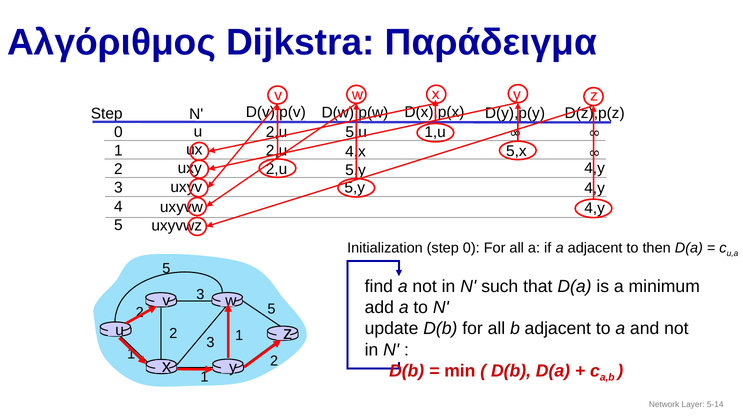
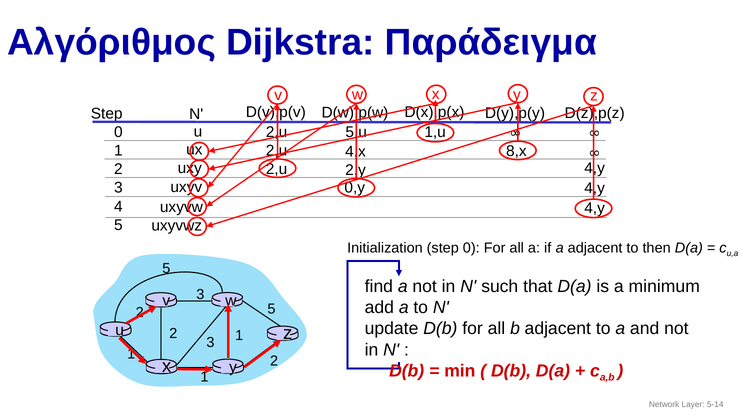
5,x: 5,x -> 8,x
5,y at (355, 170): 5,y -> 2,y
5,y at (355, 188): 5,y -> 0,y
